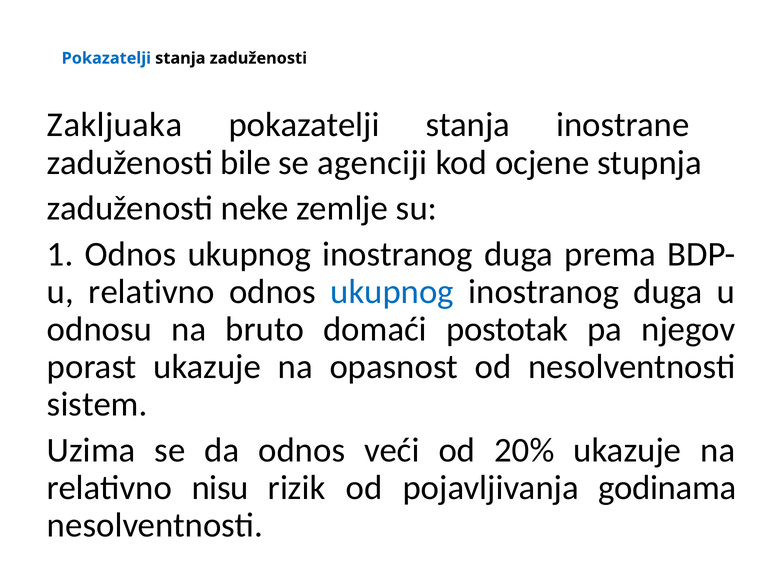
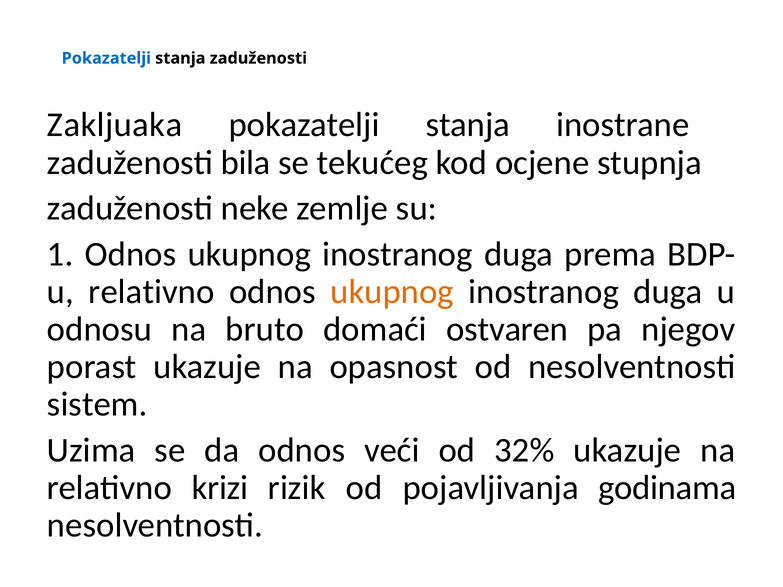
bile: bile -> bila
agenciji: agenciji -> tekućeg
ukupnog at (392, 292) colour: blue -> orange
postotak: postotak -> ostvaren
20%: 20% -> 32%
nisu: nisu -> krizi
